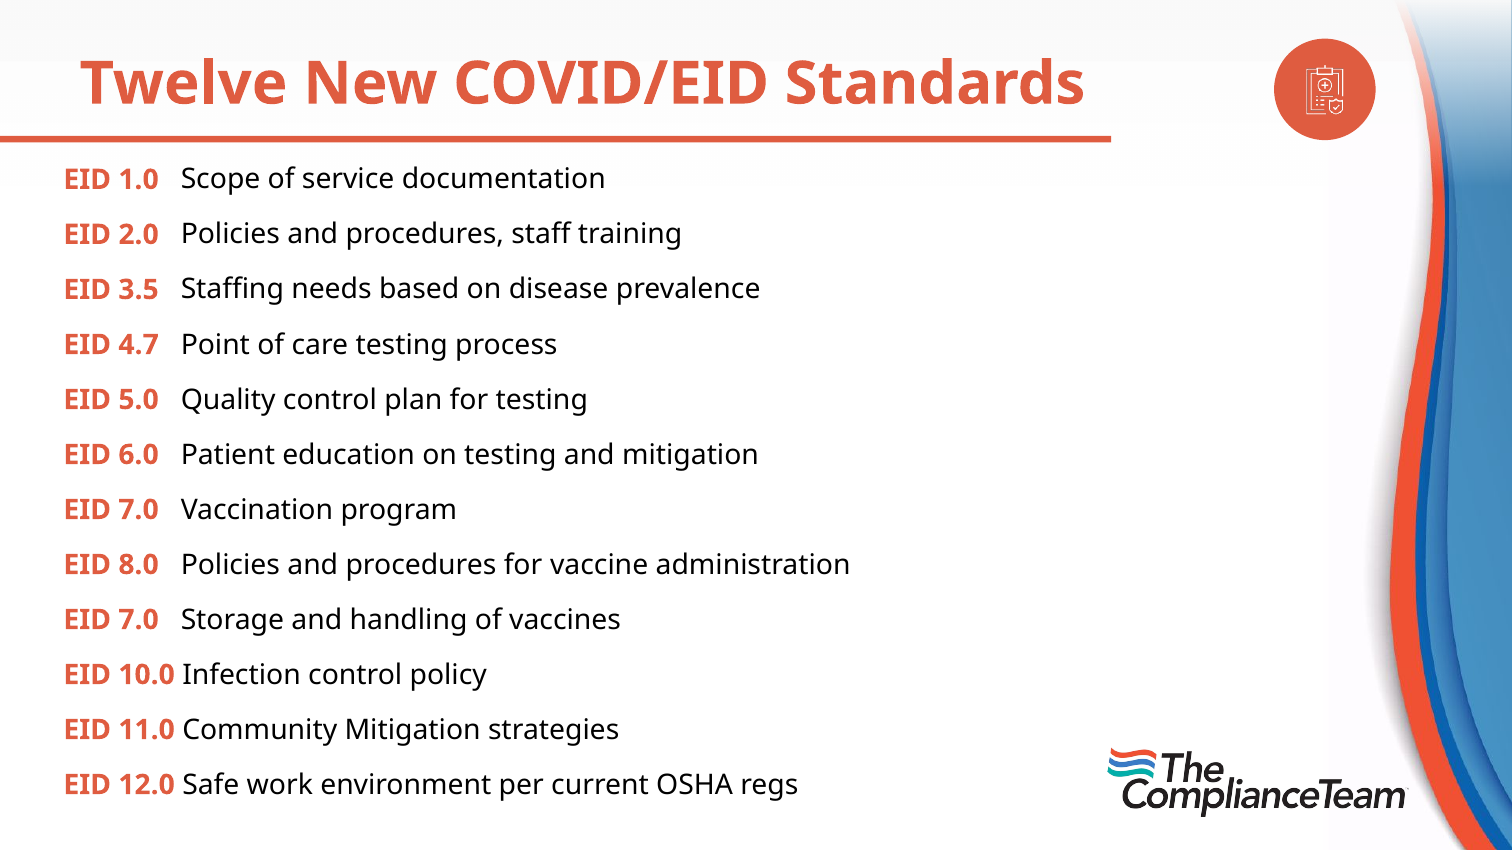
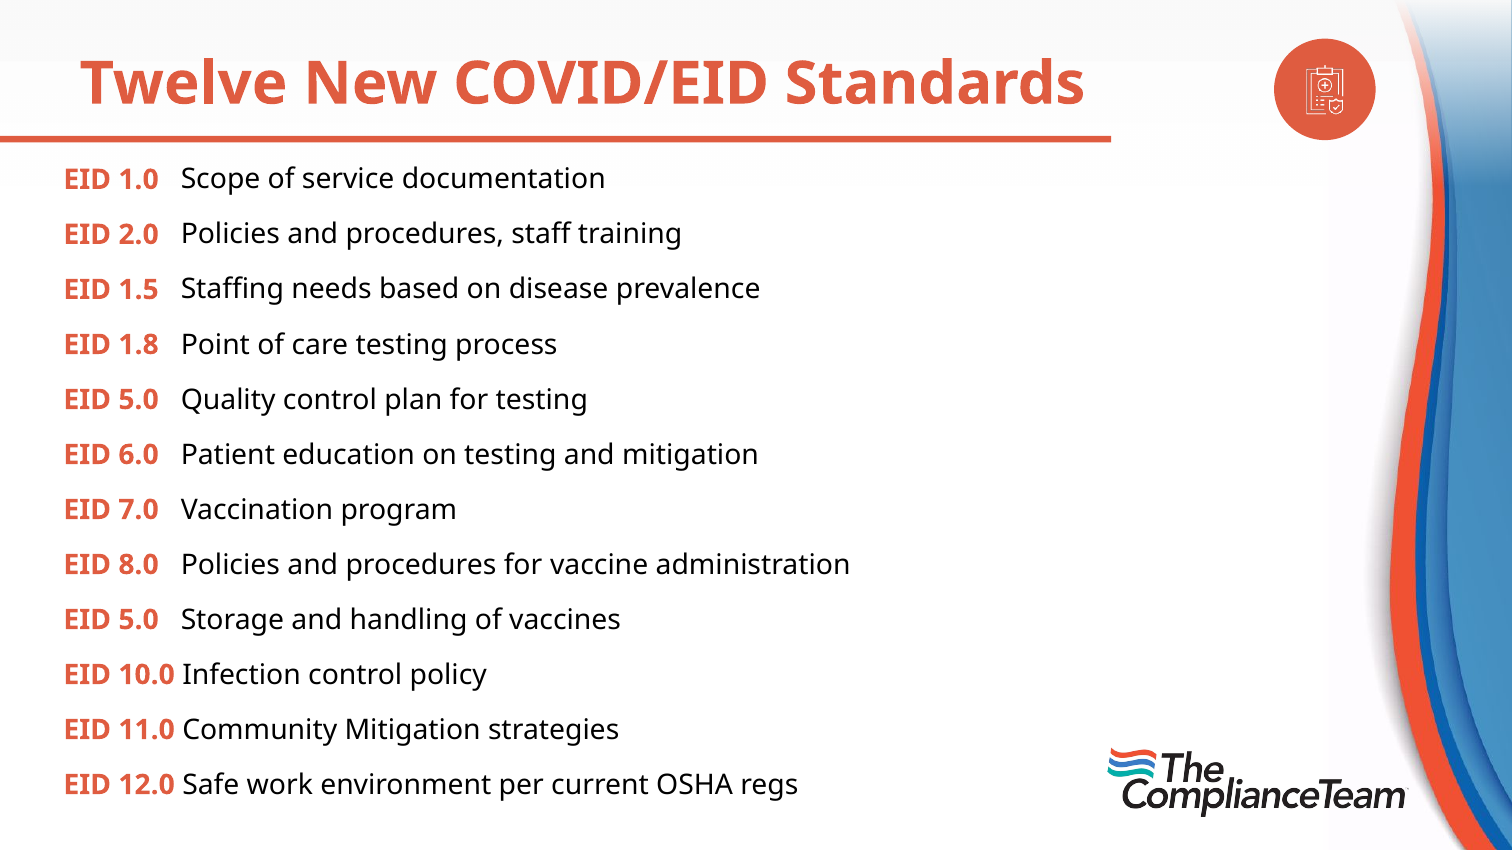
3.5: 3.5 -> 1.5
4.7: 4.7 -> 1.8
7.0 at (139, 620): 7.0 -> 5.0
